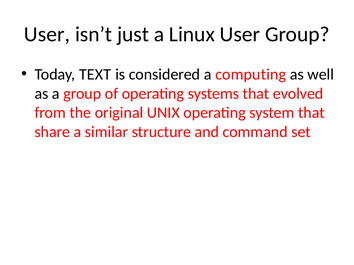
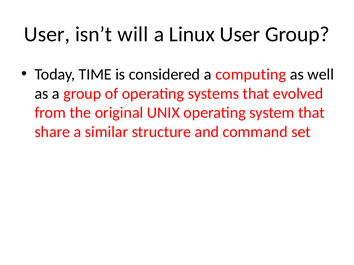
just: just -> will
TEXT: TEXT -> TIME
